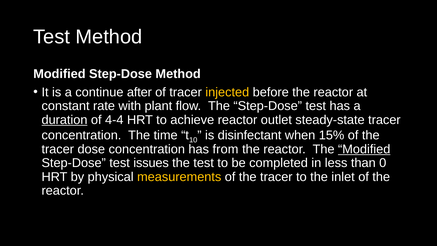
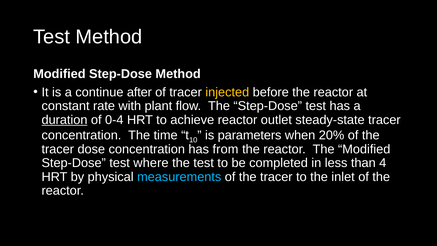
4-4: 4-4 -> 0-4
disinfectant: disinfectant -> parameters
15%: 15% -> 20%
Modified at (364, 149) underline: present -> none
issues: issues -> where
0: 0 -> 4
measurements colour: yellow -> light blue
